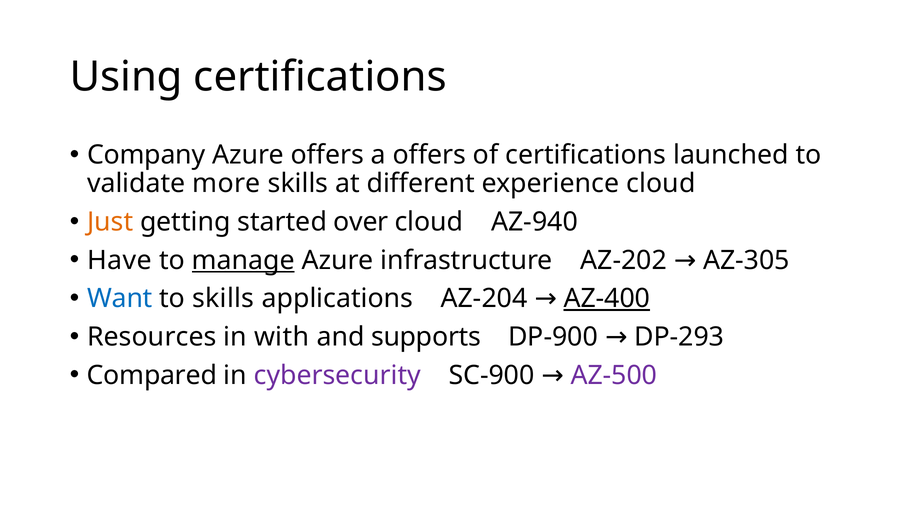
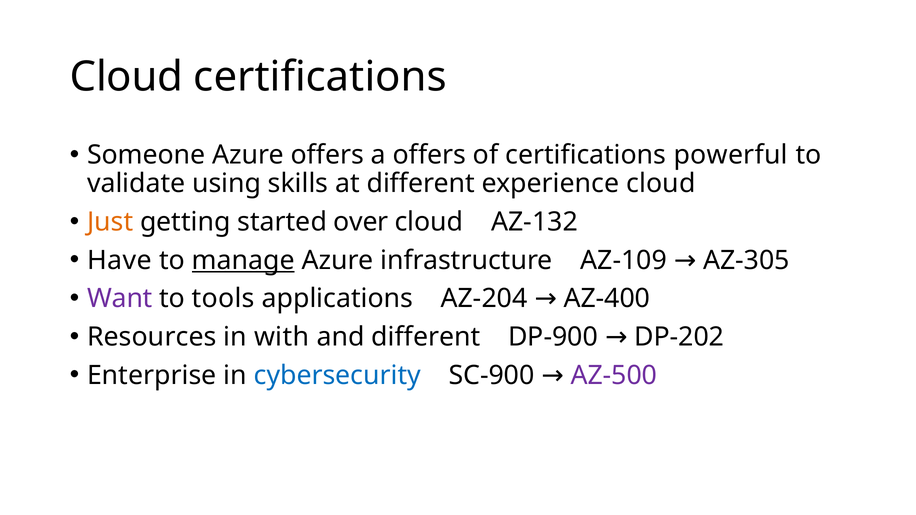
Using at (126, 77): Using -> Cloud
Company: Company -> Someone
launched: launched -> powerful
more: more -> using
AZ-940: AZ-940 -> AZ-132
AZ-202: AZ-202 -> AZ-109
Want colour: blue -> purple
to skills: skills -> tools
AZ-400 underline: present -> none
and supports: supports -> different
DP-293: DP-293 -> DP-202
Compared: Compared -> Enterprise
cybersecurity colour: purple -> blue
